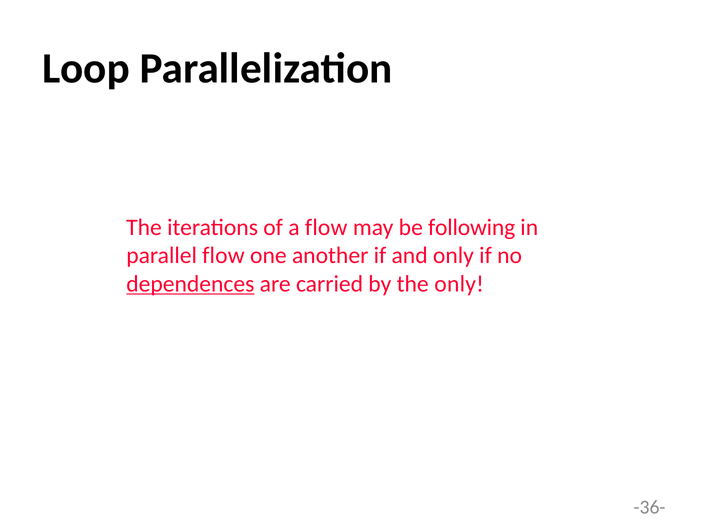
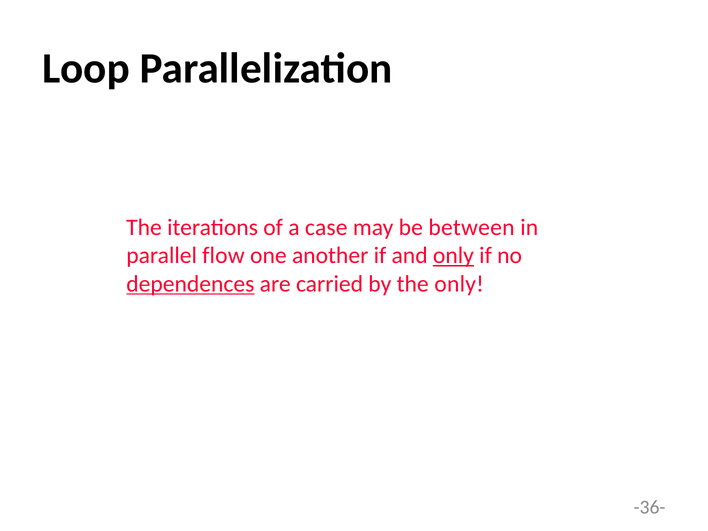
a flow: flow -> case
following: following -> between
only at (453, 256) underline: none -> present
